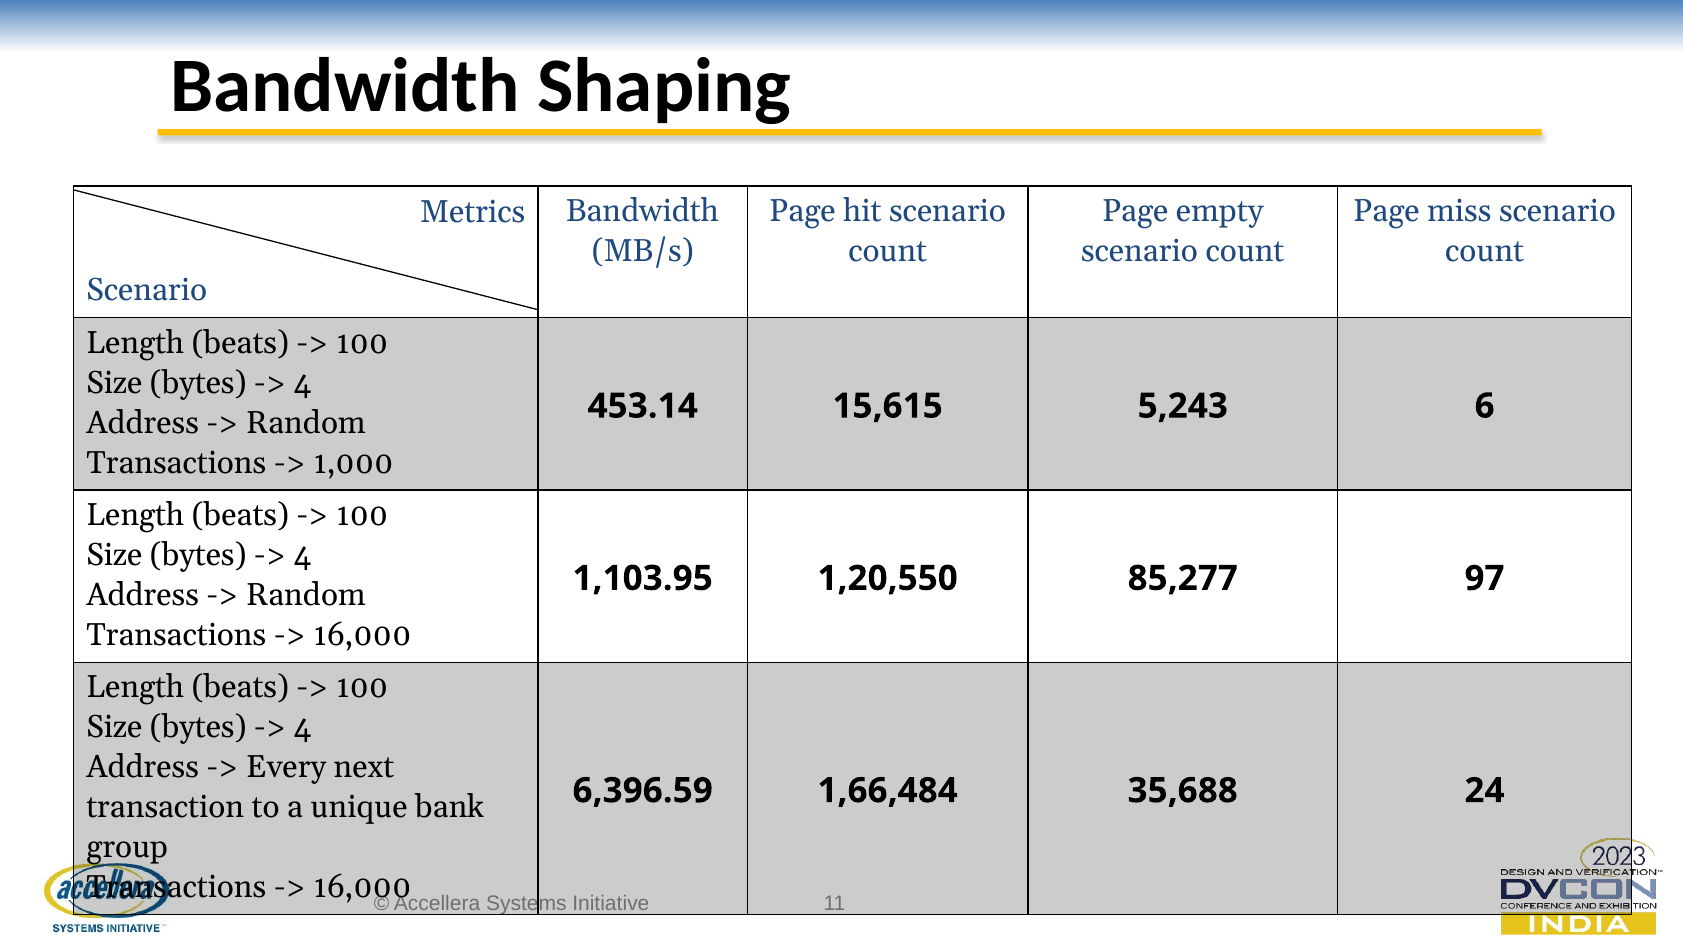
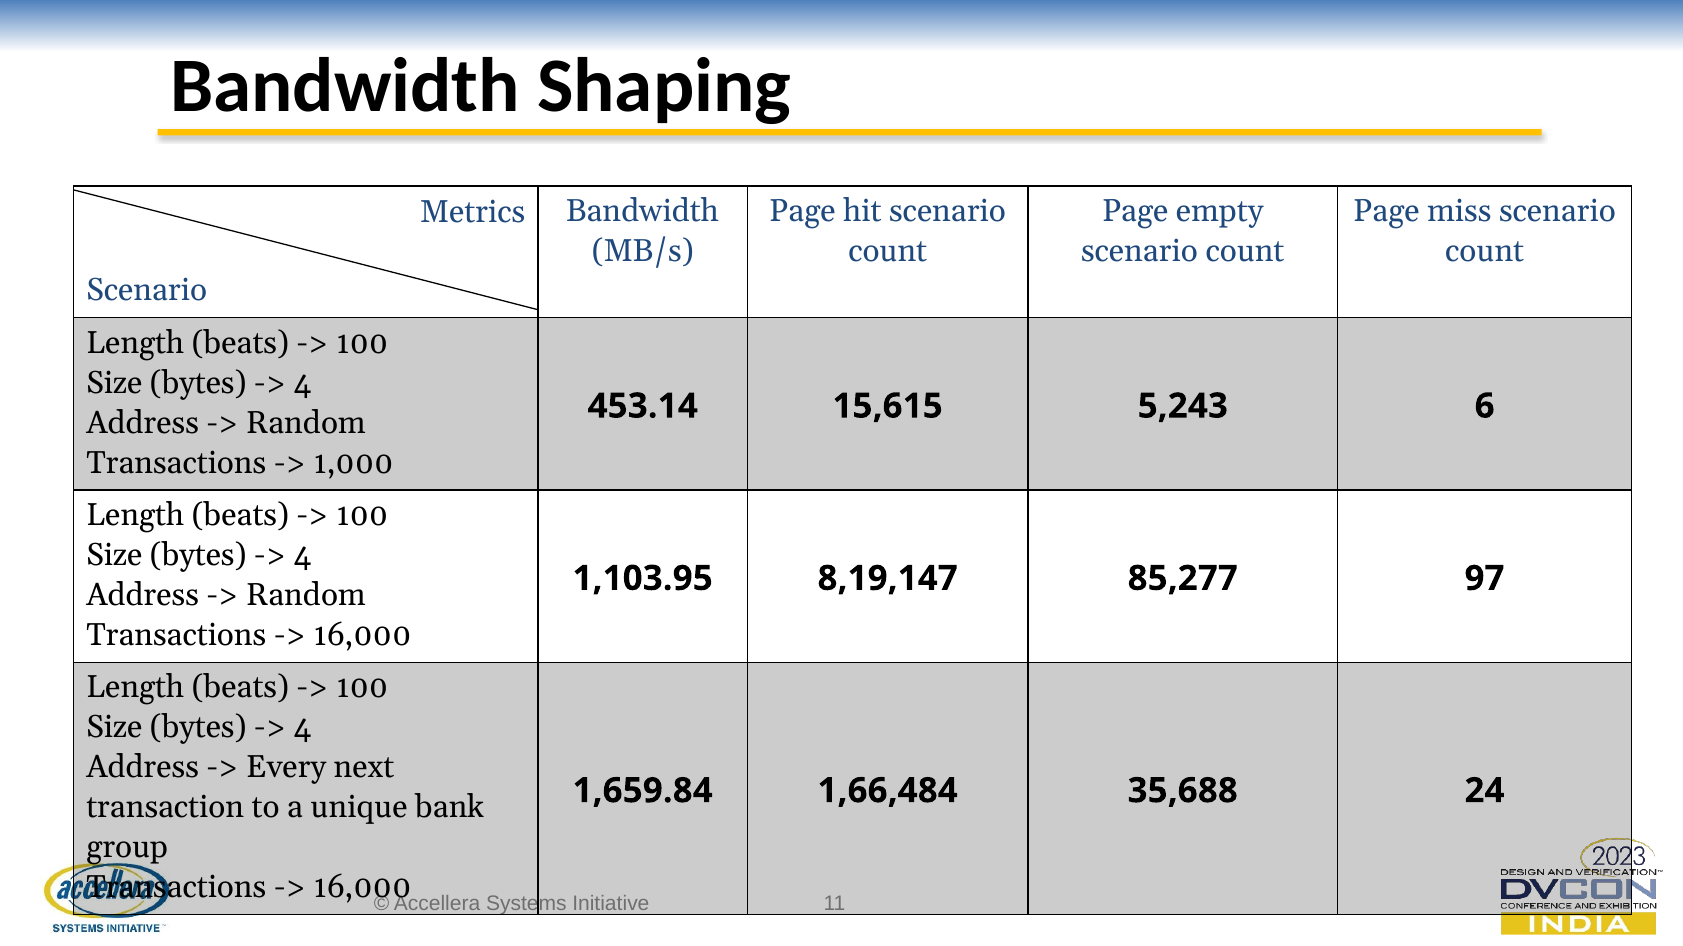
1,20,550: 1,20,550 -> 8,19,147
6,396.59: 6,396.59 -> 1,659.84
